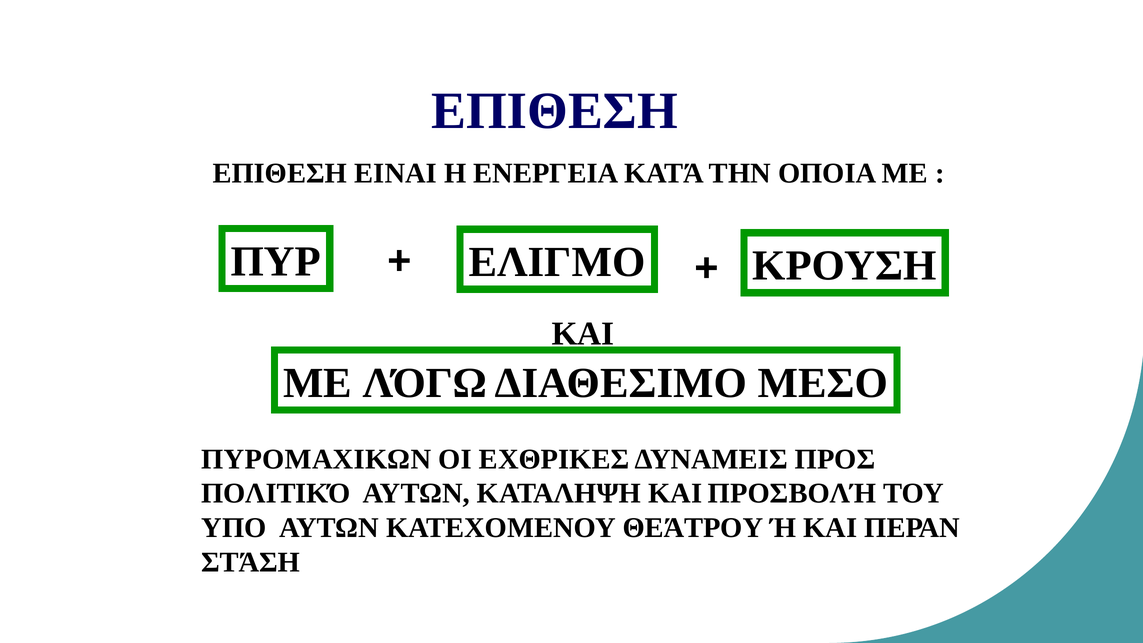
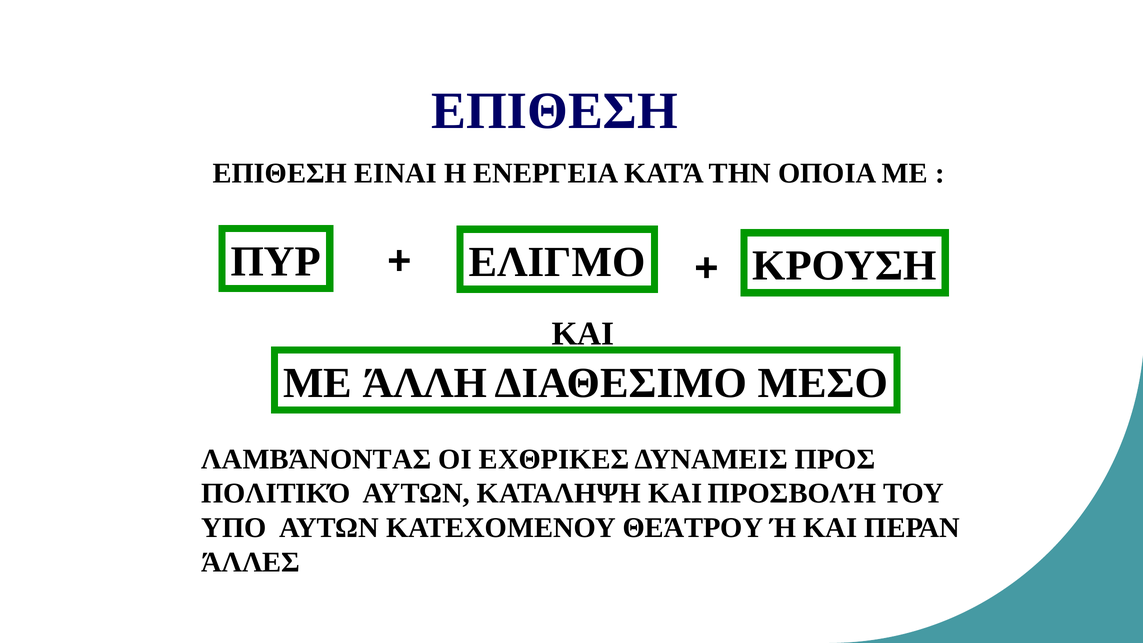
ΛΌΓΩ: ΛΌΓΩ -> ΆΛΛΗ
ΠΥΡΟΜΑΧΙΚΩΝ: ΠΥΡΟΜΑΧΙΚΩΝ -> ΛΑΜΒΆΝΟΝΤΑΣ
ΣΤΆΣΗ: ΣΤΆΣΗ -> ΆΛΛΕΣ
